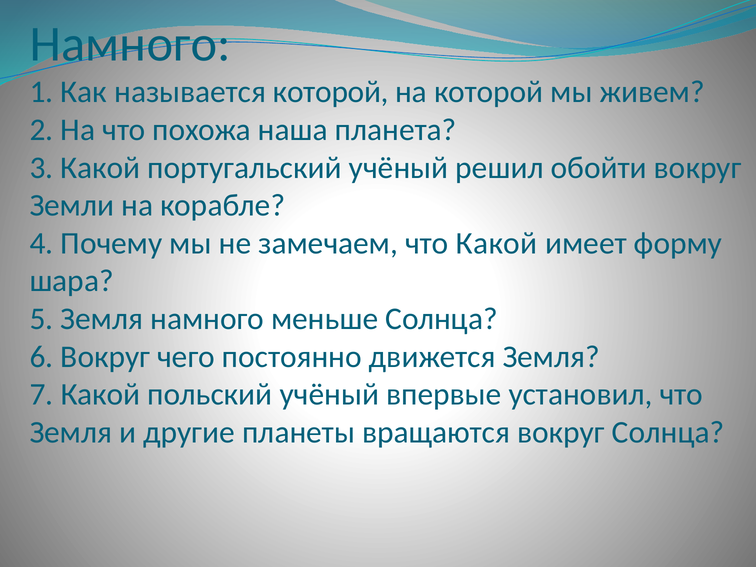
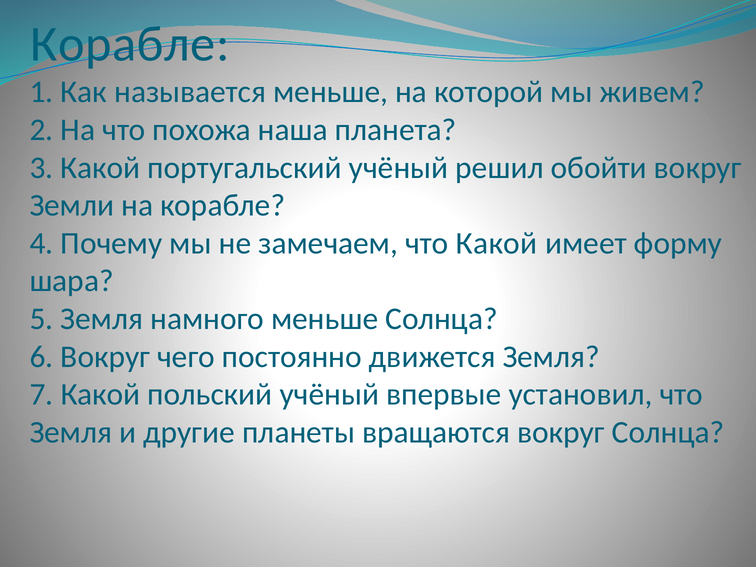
Намного at (130, 44): Намного -> Корабле
называется которой: которой -> меньше
